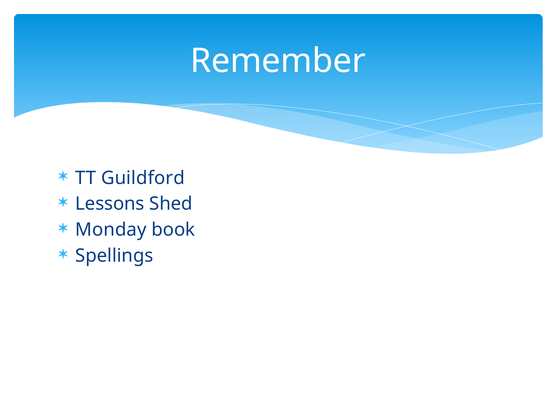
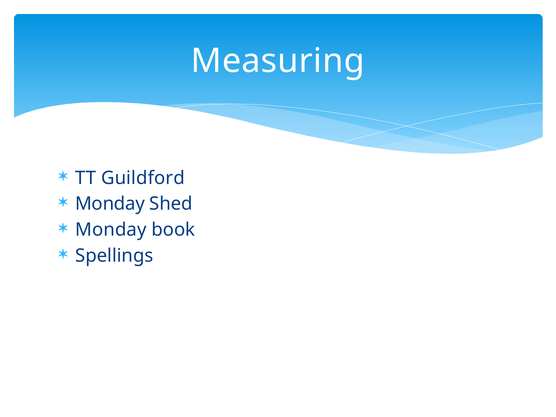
Remember: Remember -> Measuring
Lessons at (110, 204): Lessons -> Monday
